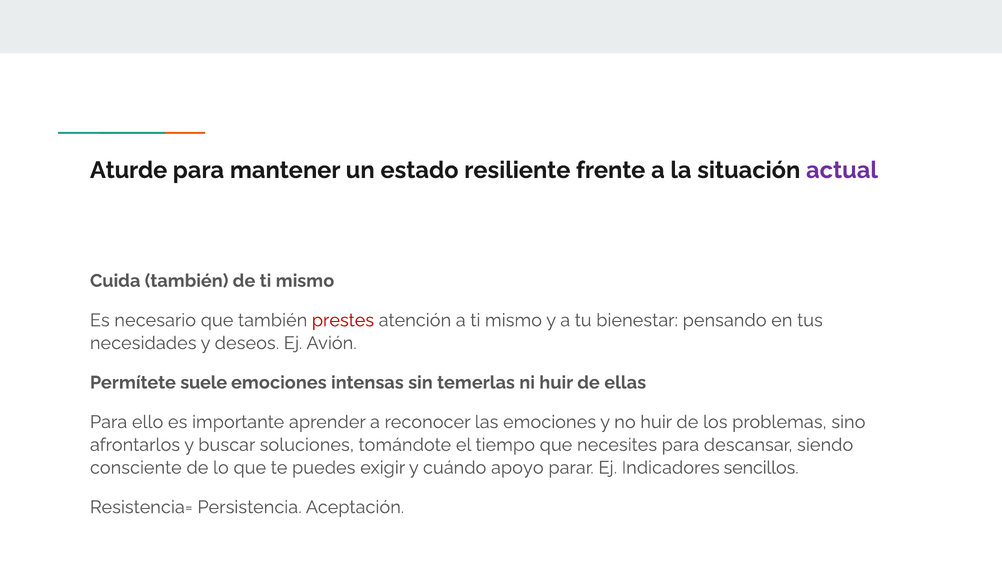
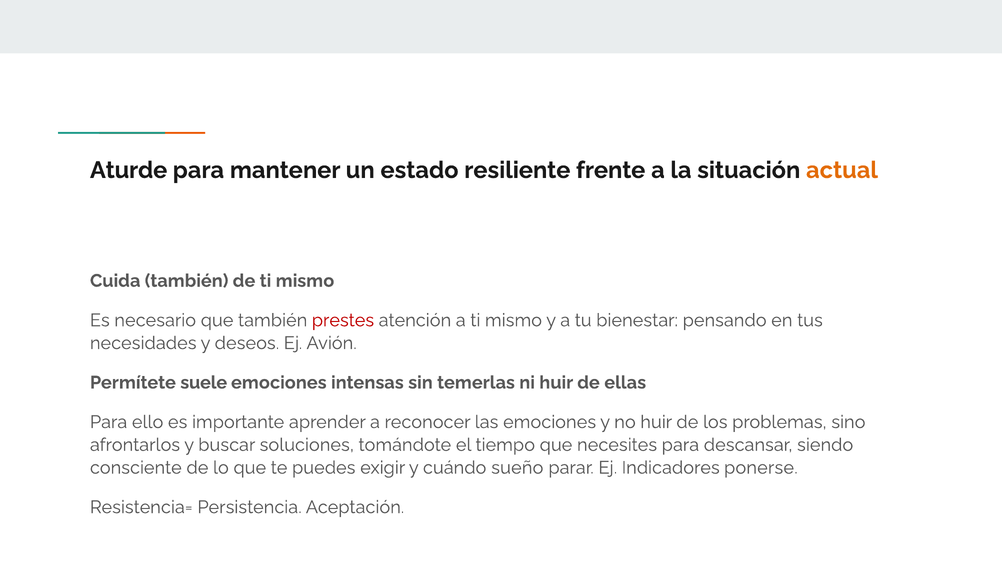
actual colour: purple -> orange
apoyo: apoyo -> sueño
sencillos: sencillos -> ponerse
